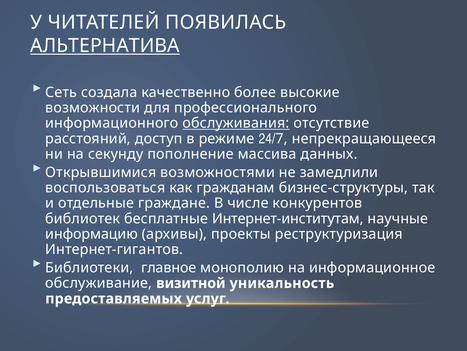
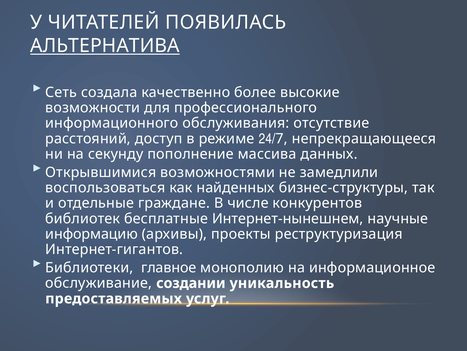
обслуживания underline: present -> none
гражданам: гражданам -> найденных
Интернет-институтам: Интернет-институтам -> Интернет-нынешнем
визитной: визитной -> создании
